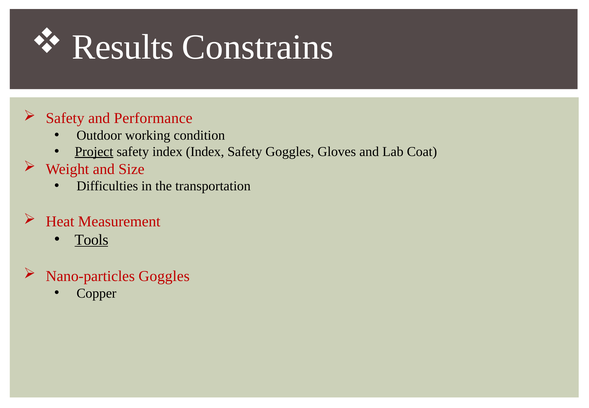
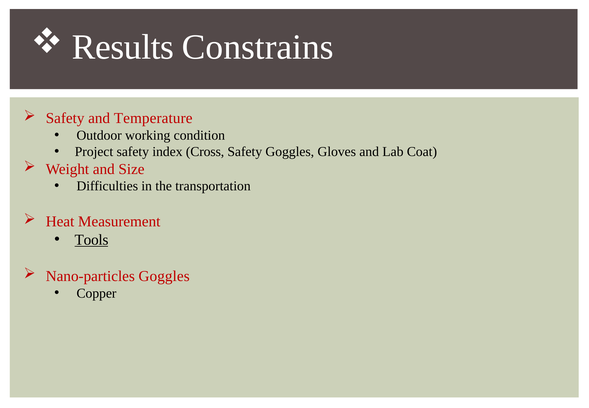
Performance: Performance -> Temperature
Project underline: present -> none
index Index: Index -> Cross
